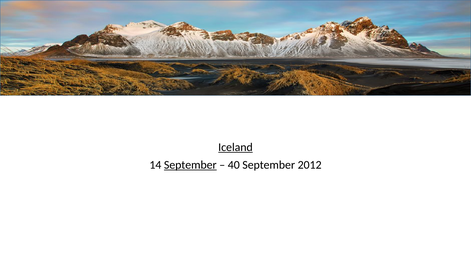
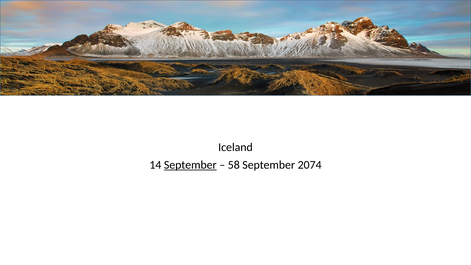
Iceland underline: present -> none
40: 40 -> 58
2012: 2012 -> 2074
